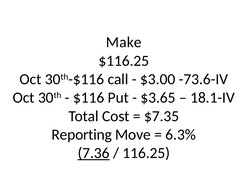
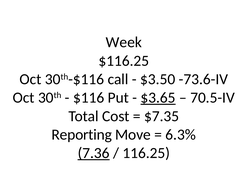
Make: Make -> Week
$3.00: $3.00 -> $3.50
$3.65 underline: none -> present
18.1-IV: 18.1-IV -> 70.5-IV
